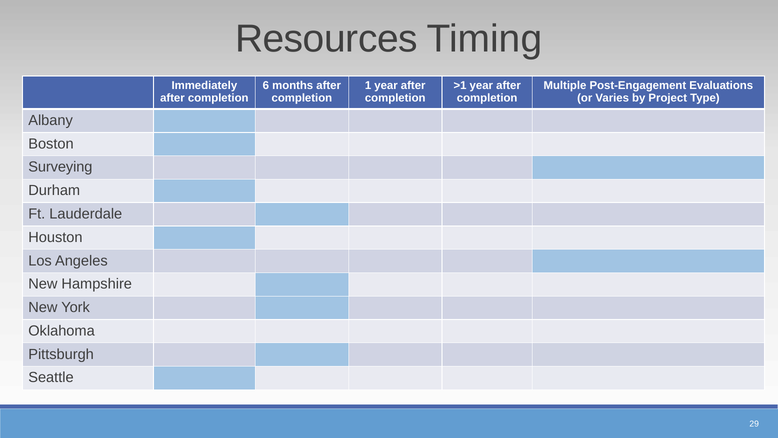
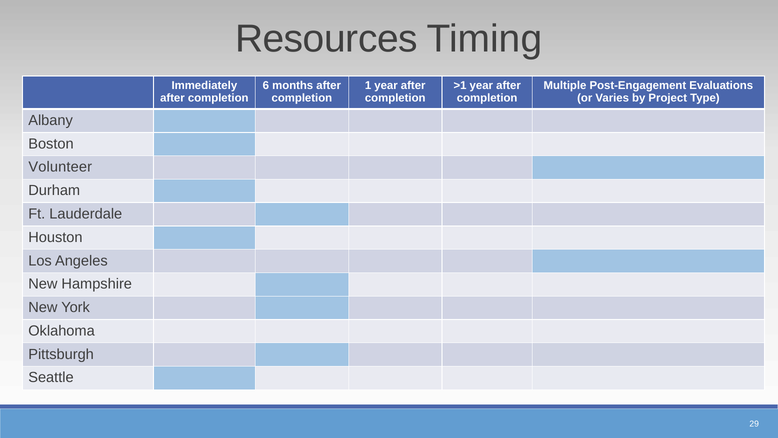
Surveying: Surveying -> Volunteer
